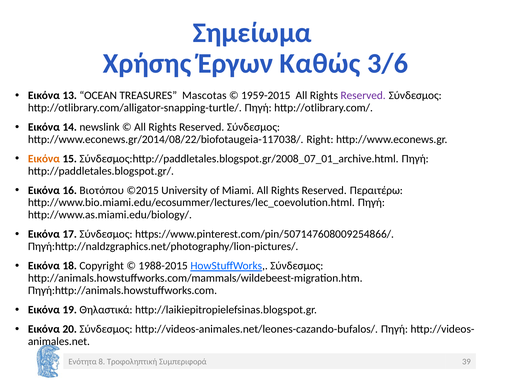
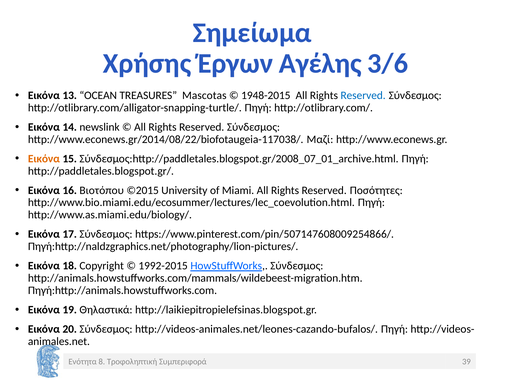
Καθώς: Καθώς -> Αγέλης
1959-2015: 1959-2015 -> 1948-2015
Reserved at (363, 96) colour: purple -> blue
Right: Right -> Μαζί
Περαιτέρω: Περαιτέρω -> Ποσότητες
1988-2015: 1988-2015 -> 1992-2015
